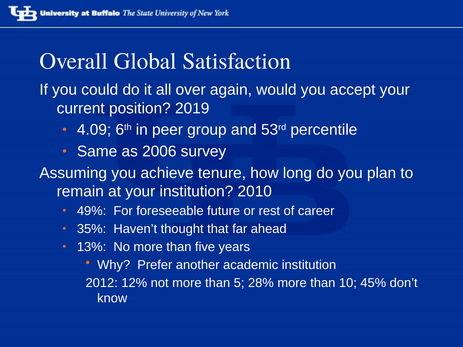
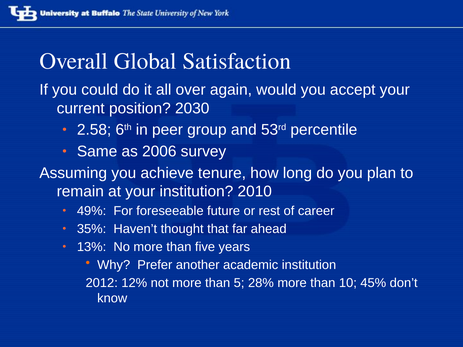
2019: 2019 -> 2030
4.09: 4.09 -> 2.58
